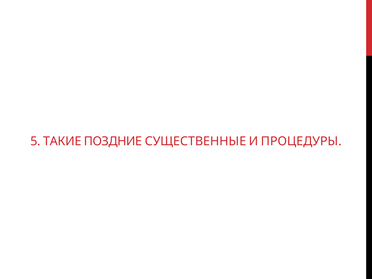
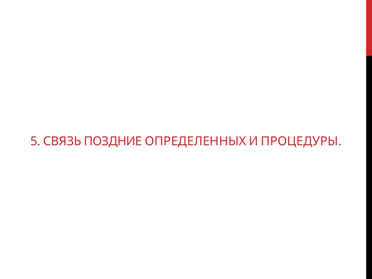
ТАКИЕ: ТАКИЕ -> СВЯЗЬ
СУЩЕСТВЕННЫЕ: СУЩЕСТВЕННЫЕ -> ОПРЕДЕЛЕННЫХ
